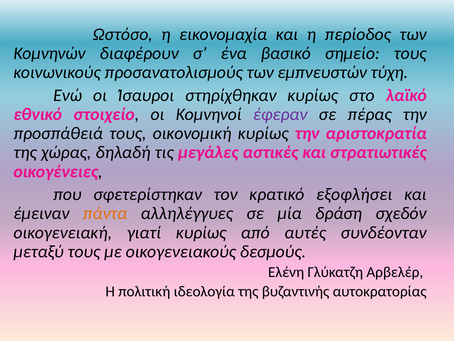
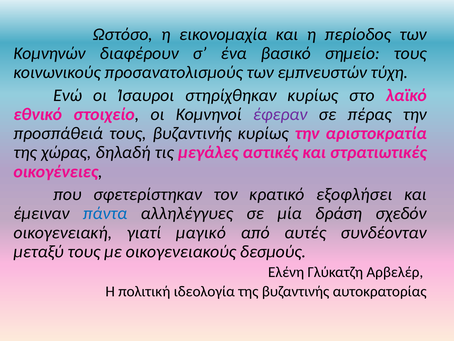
τους οικονομική: οικονομική -> βυζαντινής
πάντα colour: orange -> blue
γιατί κυρίως: κυρίως -> μαγικό
